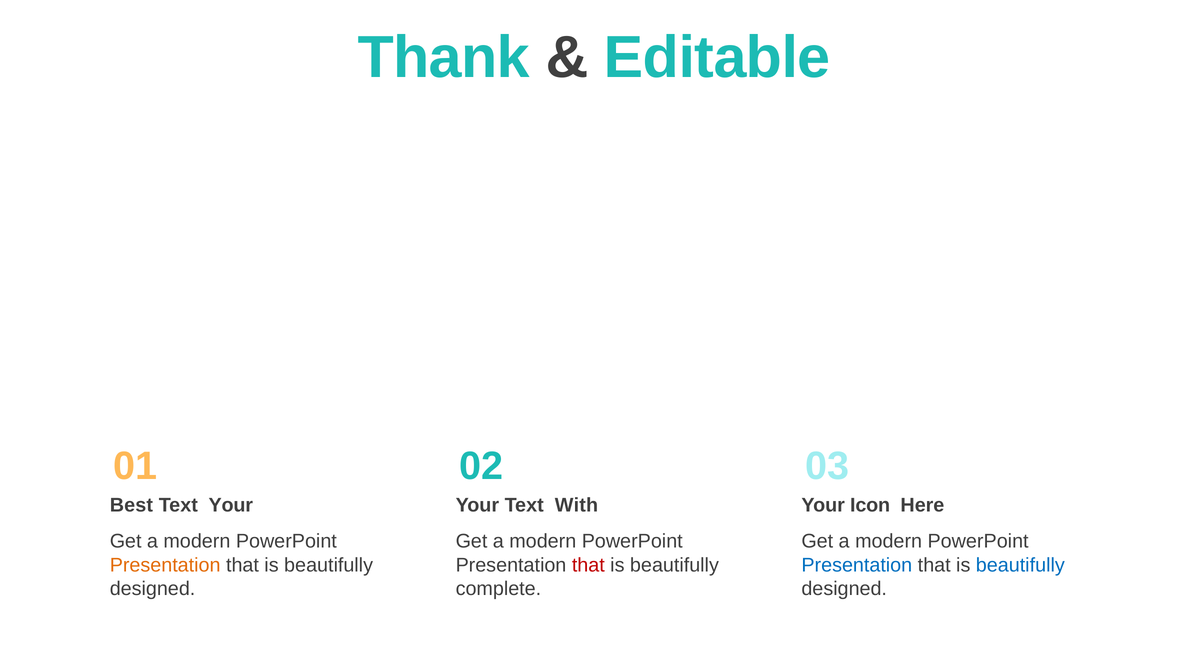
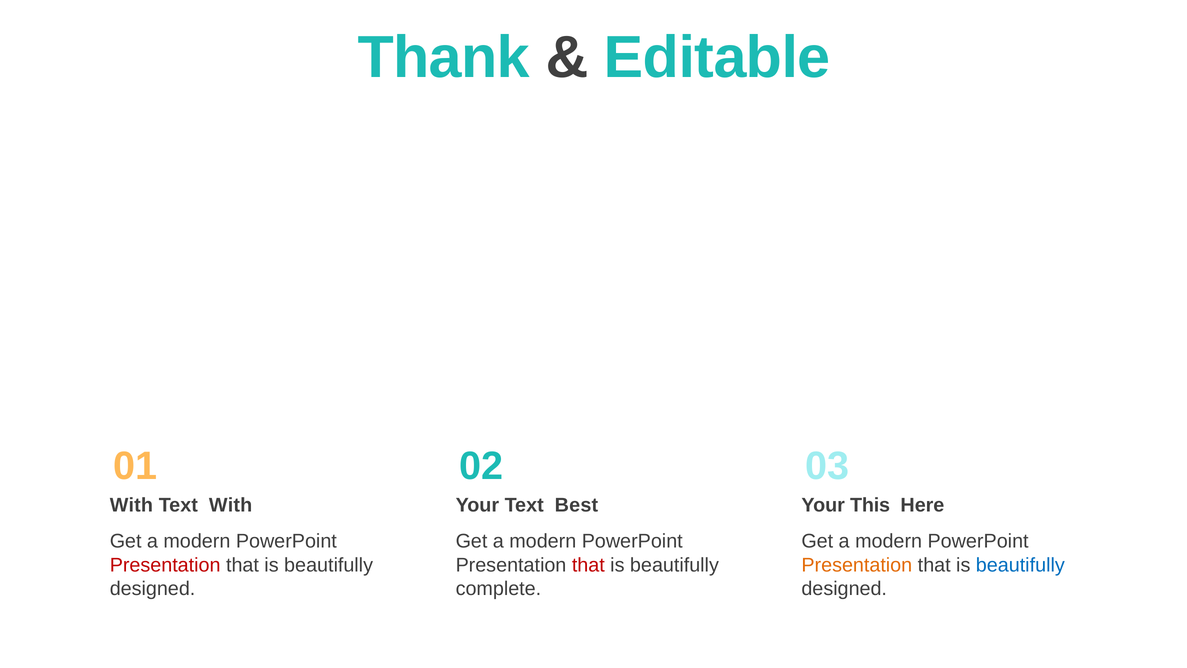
Best at (131, 505): Best -> With
Text Your: Your -> With
With: With -> Best
Icon: Icon -> This
Presentation at (165, 565) colour: orange -> red
Presentation at (857, 565) colour: blue -> orange
